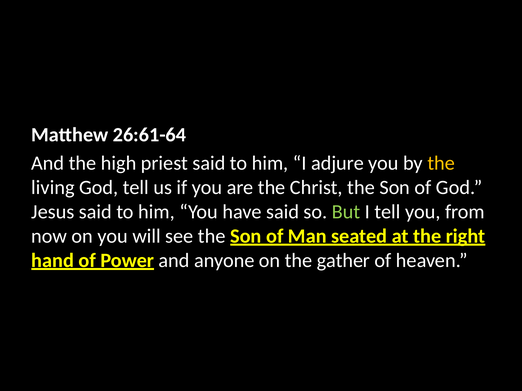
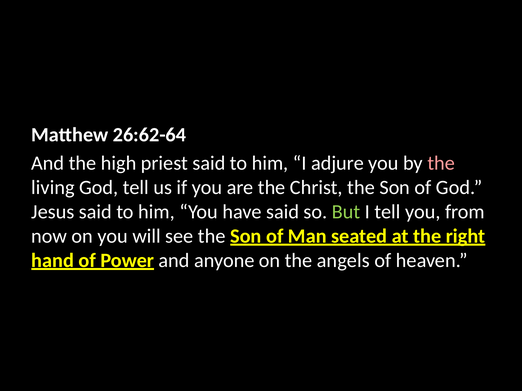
26:61-64: 26:61-64 -> 26:62-64
the at (441, 163) colour: yellow -> pink
gather: gather -> angels
